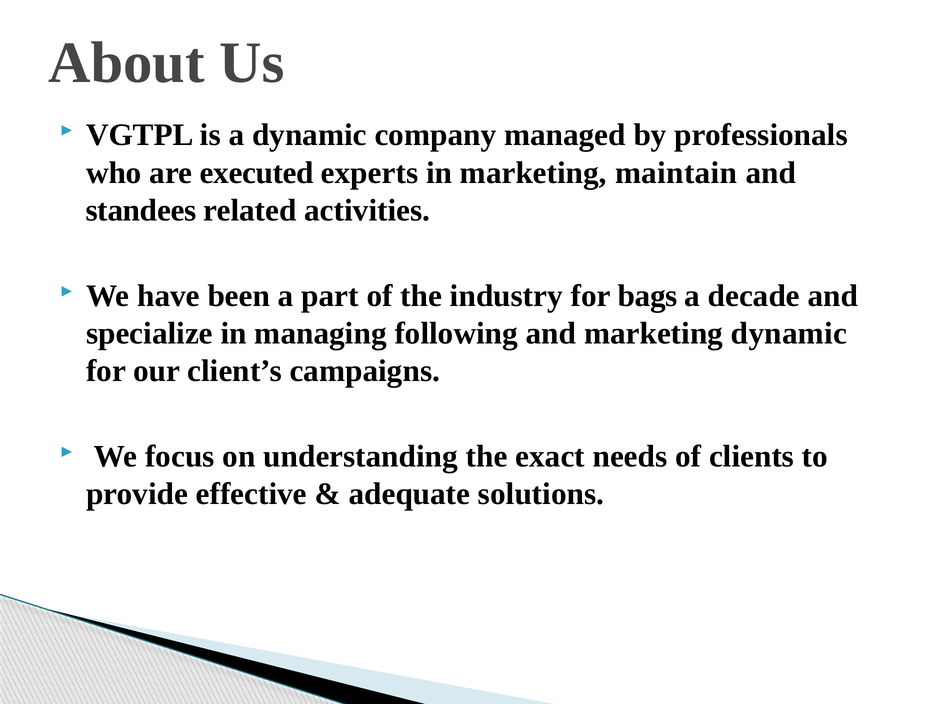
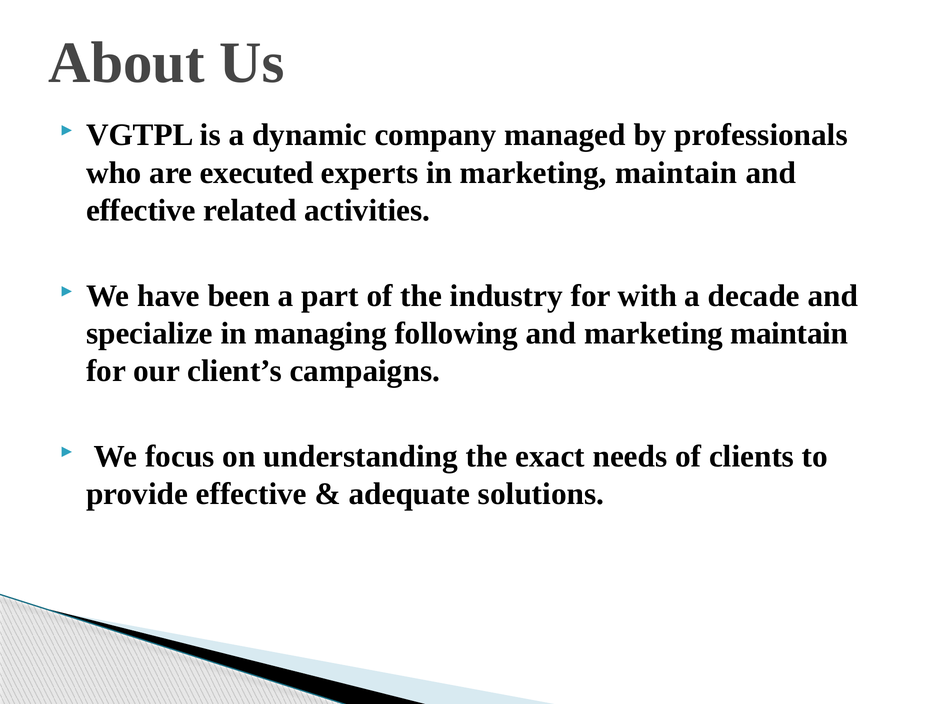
standees at (141, 210): standees -> effective
bags: bags -> with
and marketing dynamic: dynamic -> maintain
